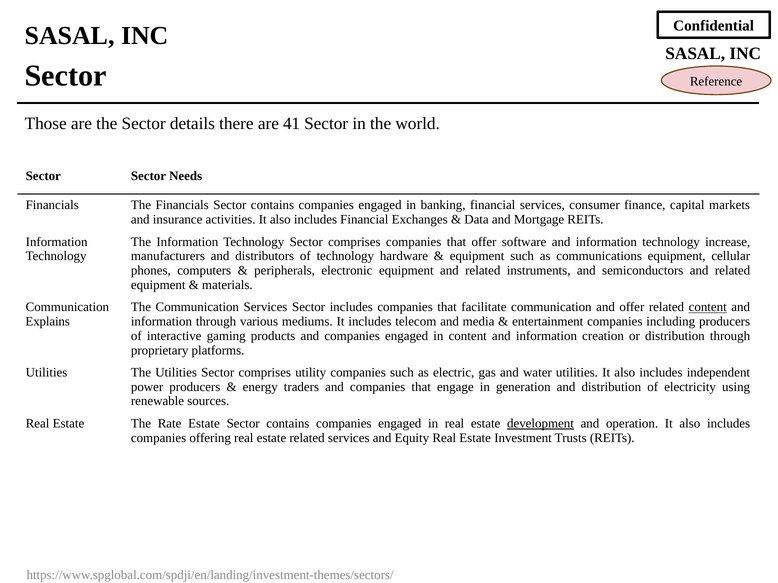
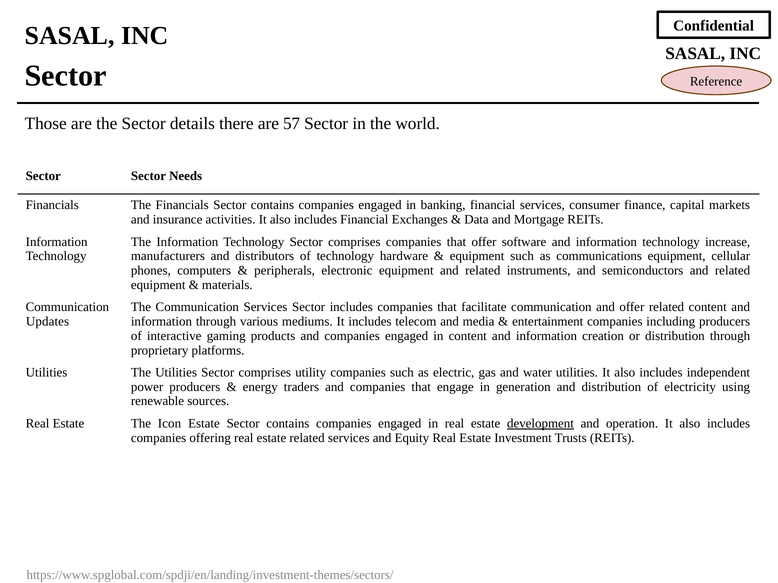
41: 41 -> 57
content at (708, 307) underline: present -> none
Explains: Explains -> Updates
Rate: Rate -> Icon
